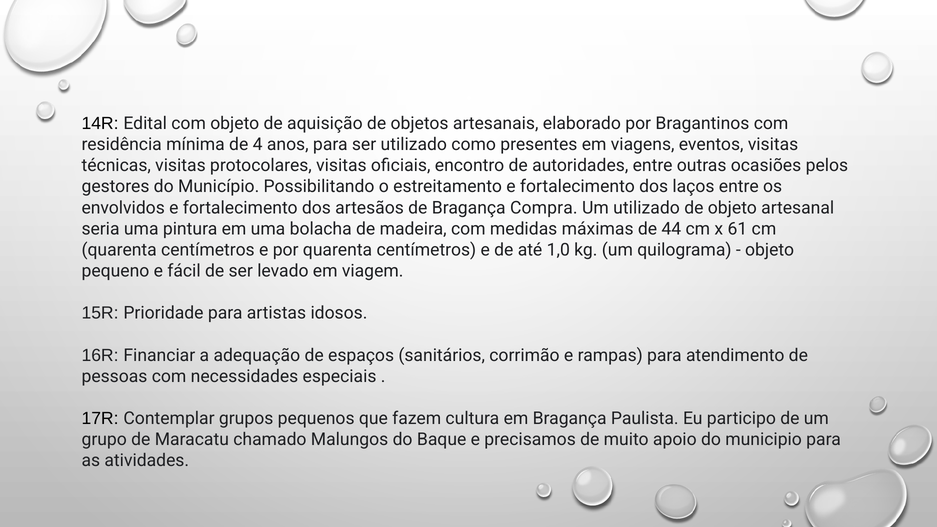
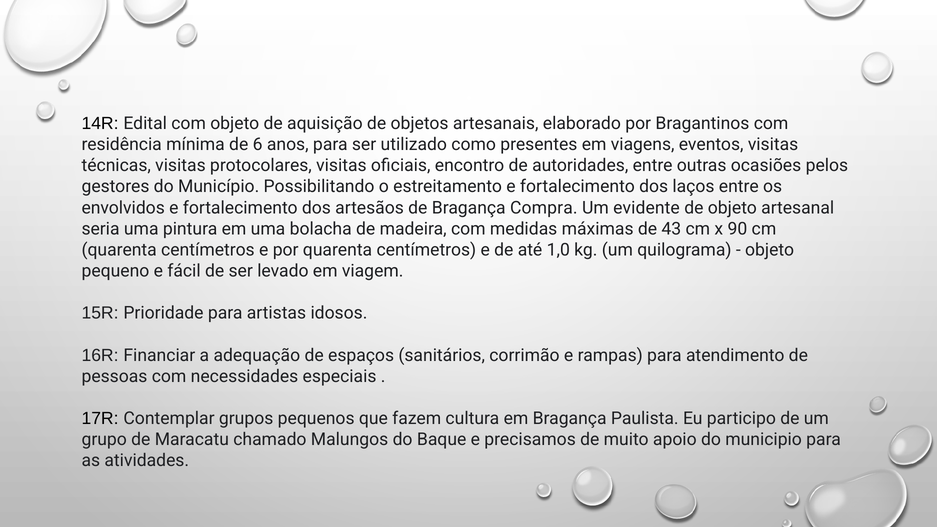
4: 4 -> 6
Um utilizado: utilizado -> evidente
44: 44 -> 43
61: 61 -> 90
